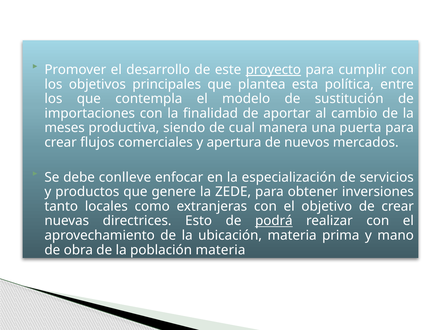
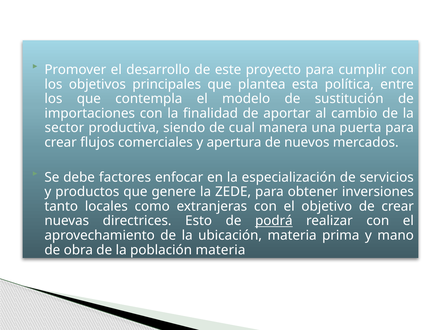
proyecto underline: present -> none
meses: meses -> sector
conlleve: conlleve -> factores
